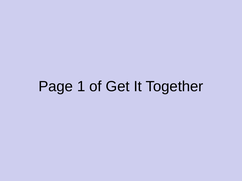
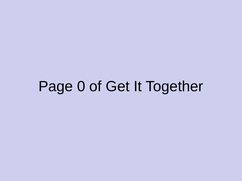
1: 1 -> 0
